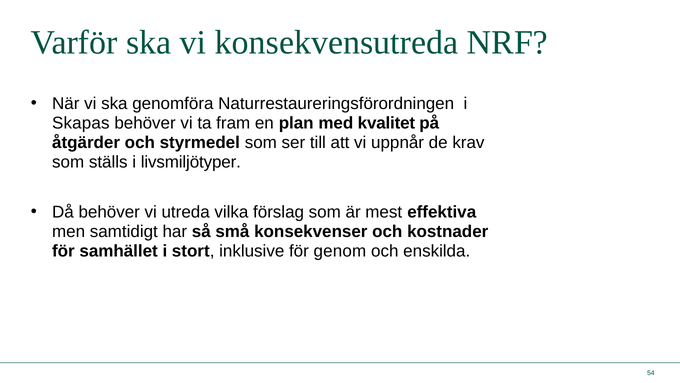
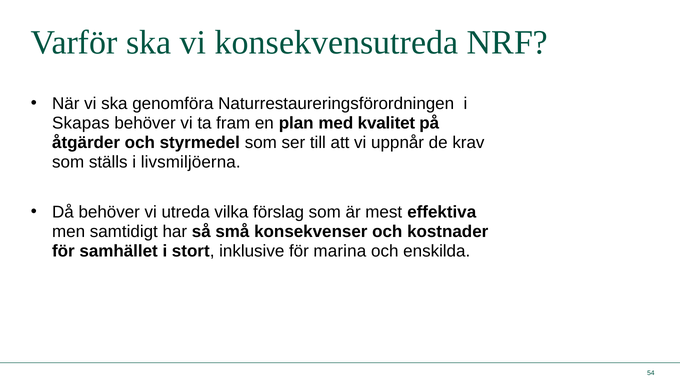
livsmiljötyper: livsmiljötyper -> livsmiljöerna
genom: genom -> marina
